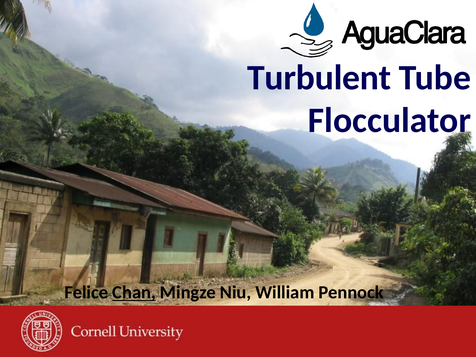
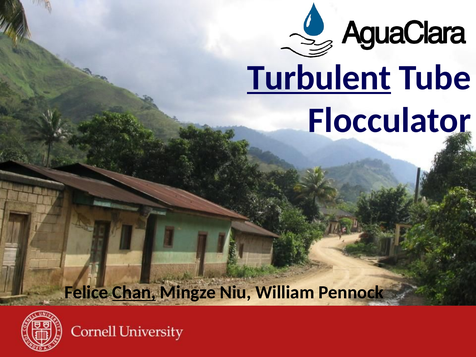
Turbulent underline: none -> present
